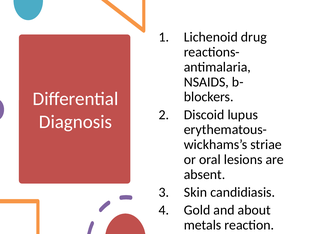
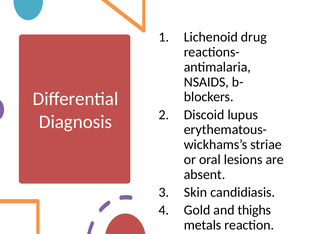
about: about -> thighs
